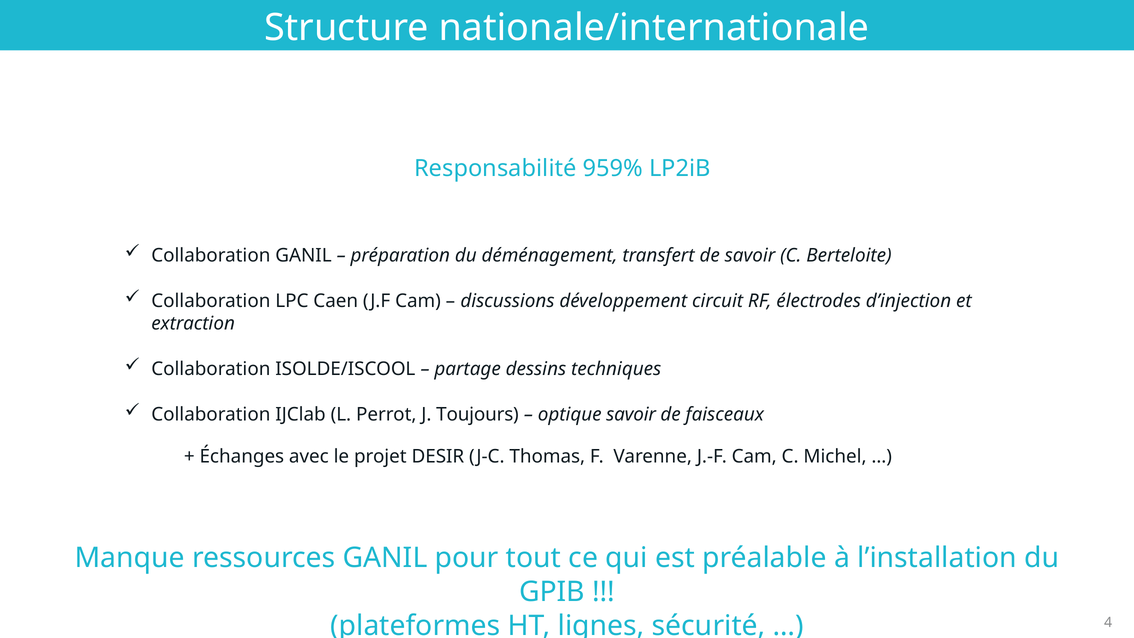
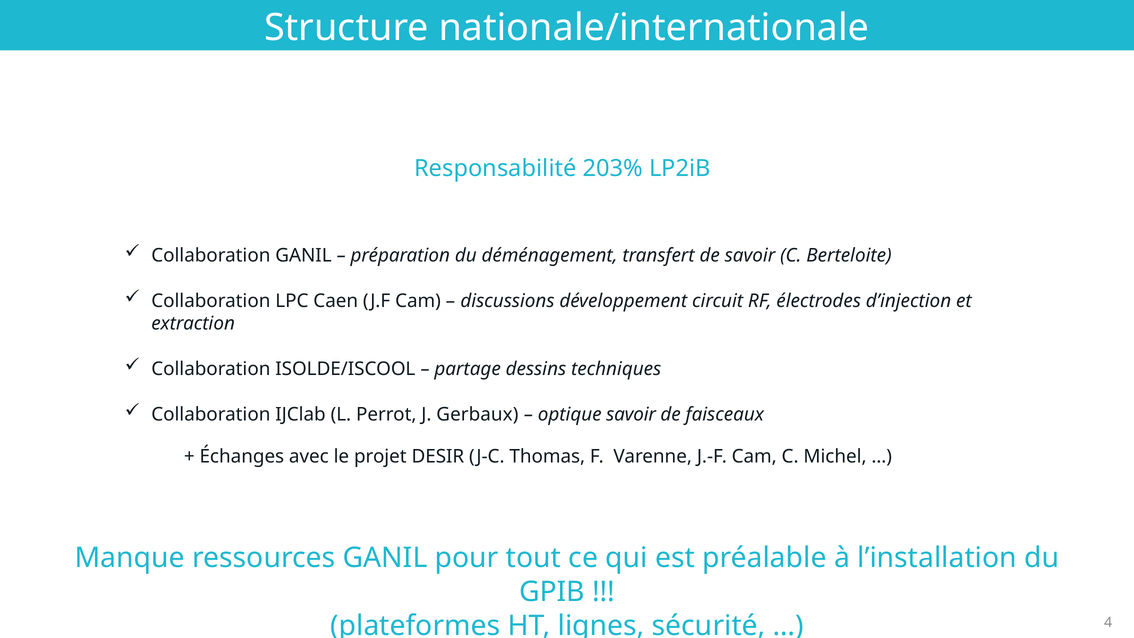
959%: 959% -> 203%
Toujours: Toujours -> Gerbaux
